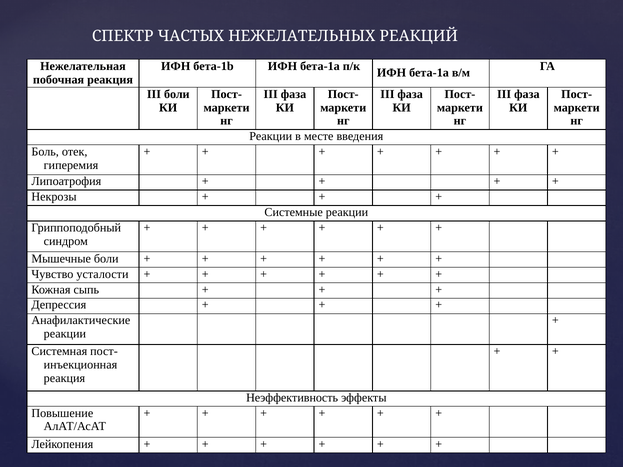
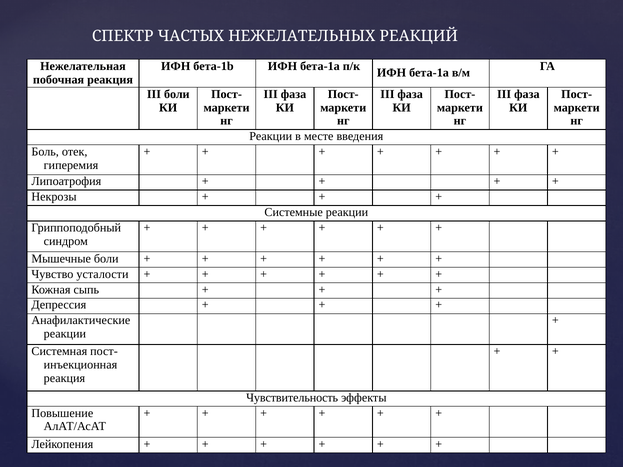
Неэффективность: Неэффективность -> Чувствительность
